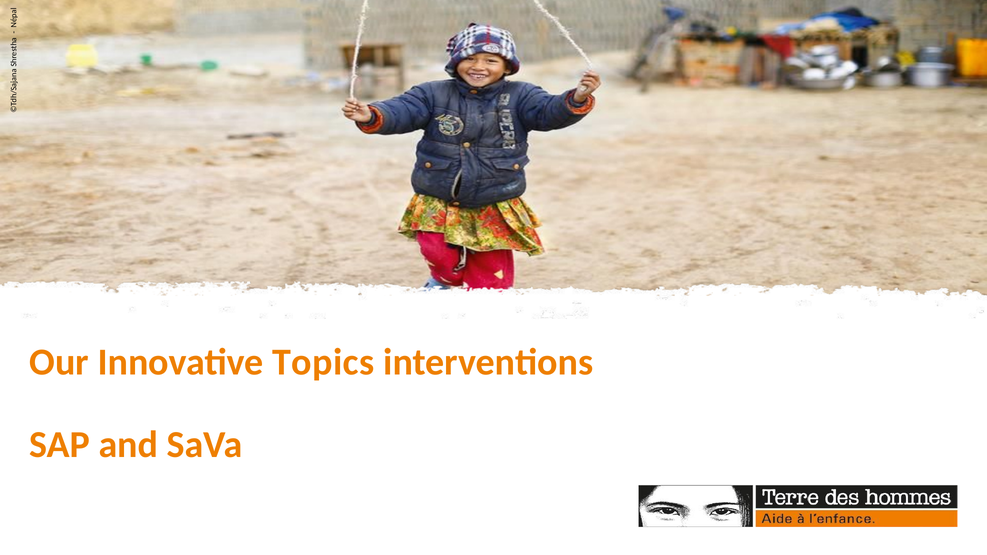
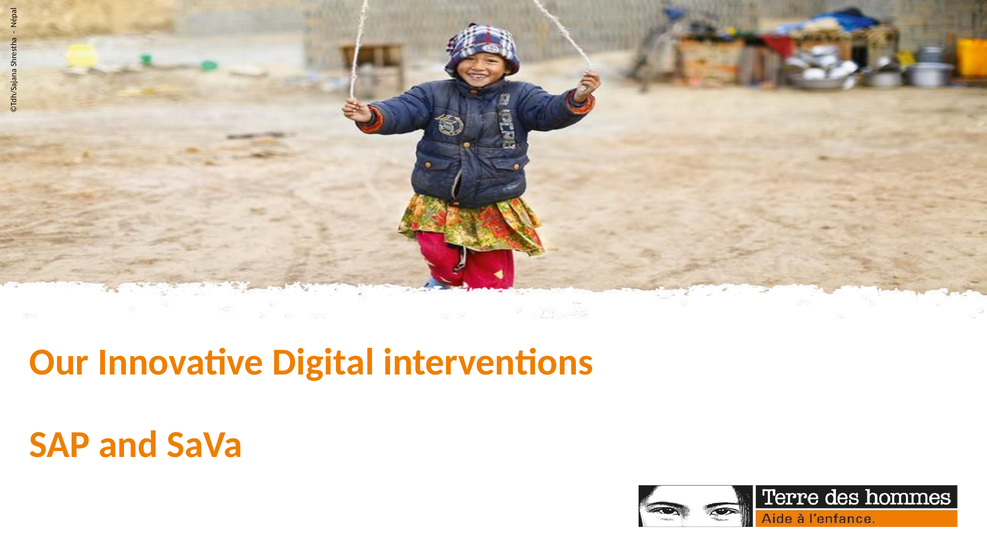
Topics: Topics -> Digital
